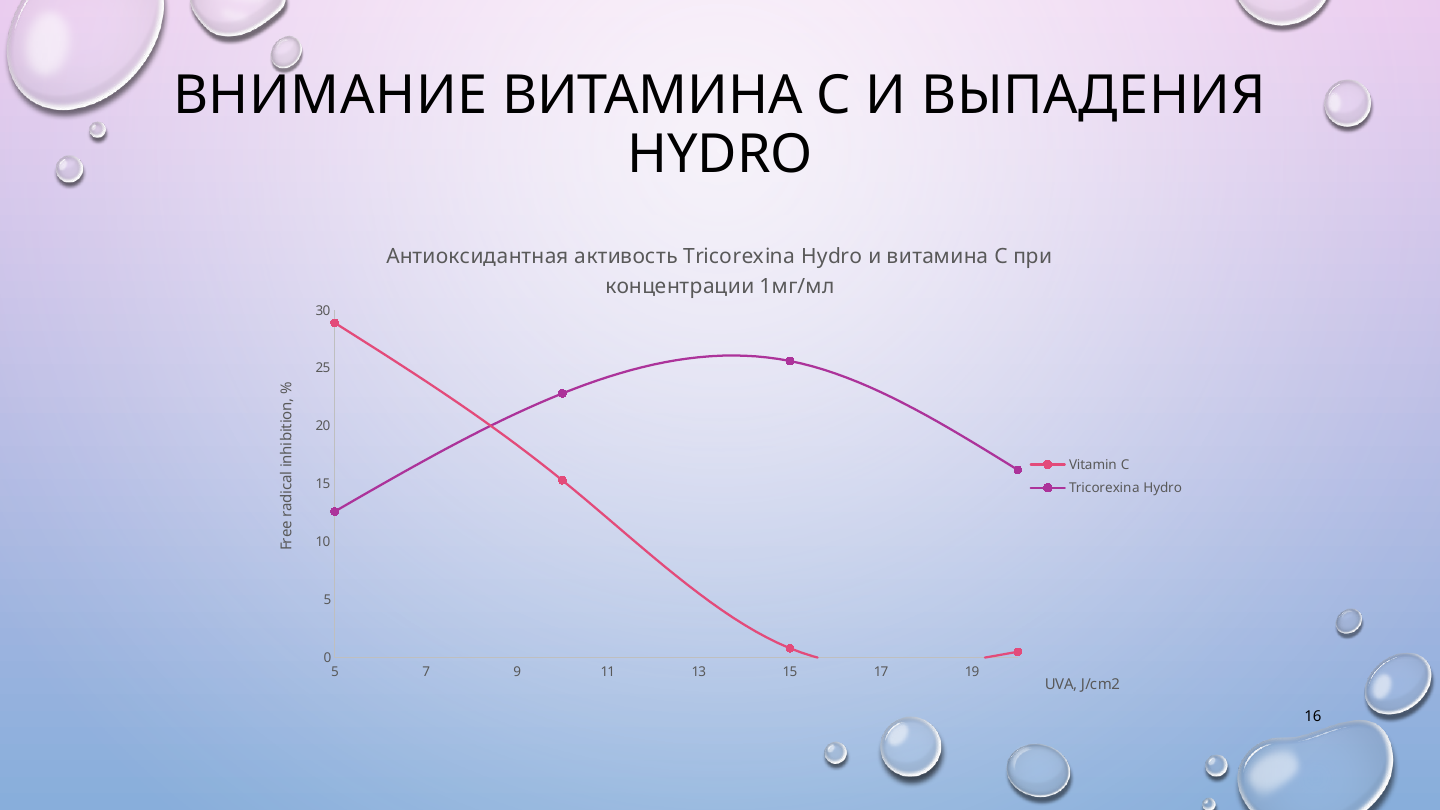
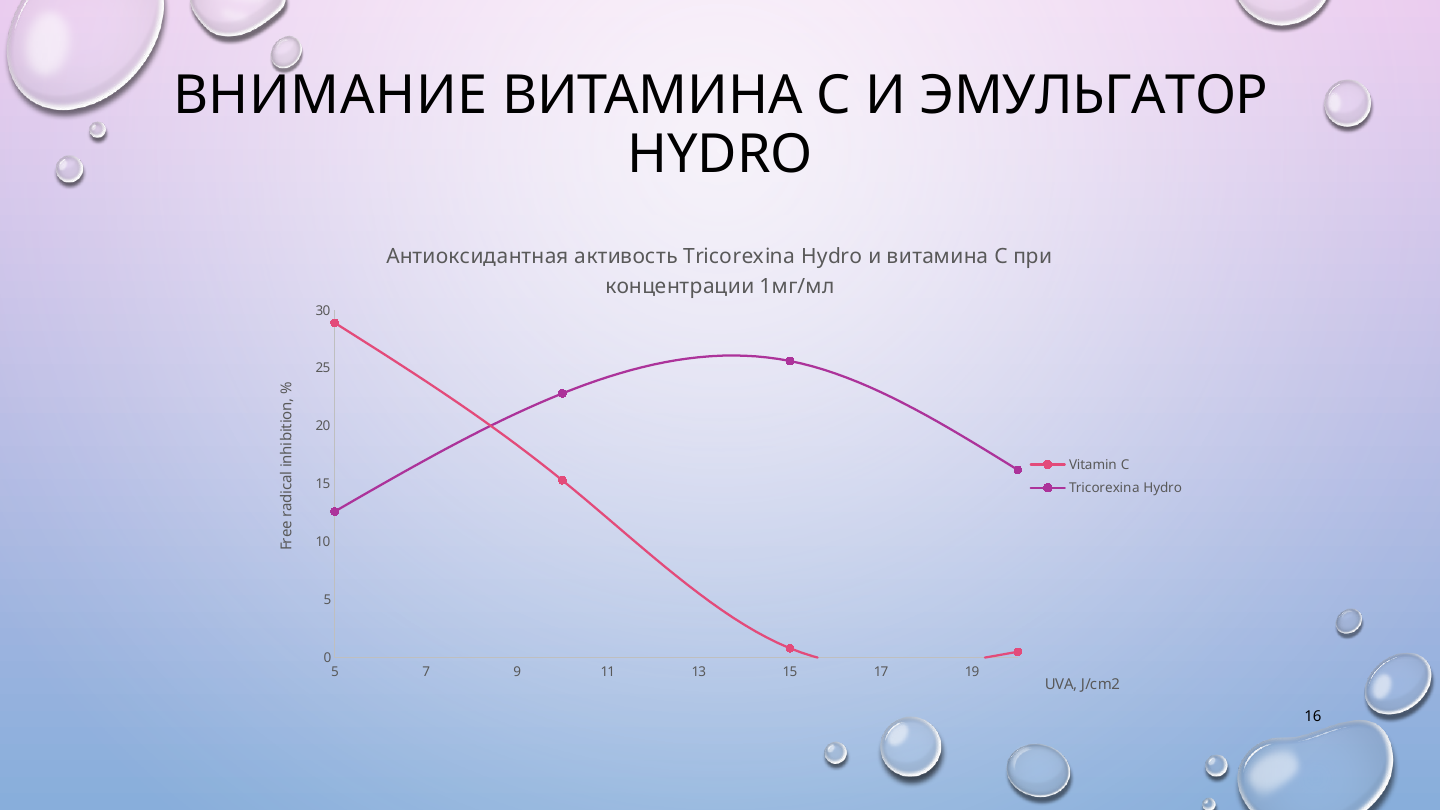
ВЫПАДЕНИЯ: ВЫПАДЕНИЯ -> ЭМУЛЬГАТОР
